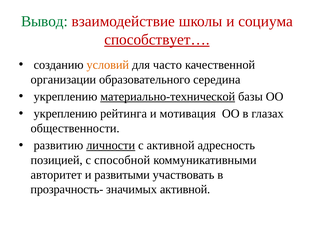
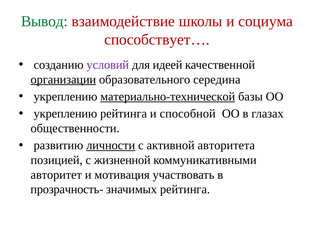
способствует… underline: present -> none
условий colour: orange -> purple
часто: часто -> идеей
организации underline: none -> present
мотивация: мотивация -> способной
адресность: адресность -> авторитета
способной: способной -> жизненной
развитыми: развитыми -> мотивация
значимых активной: активной -> рейтинга
